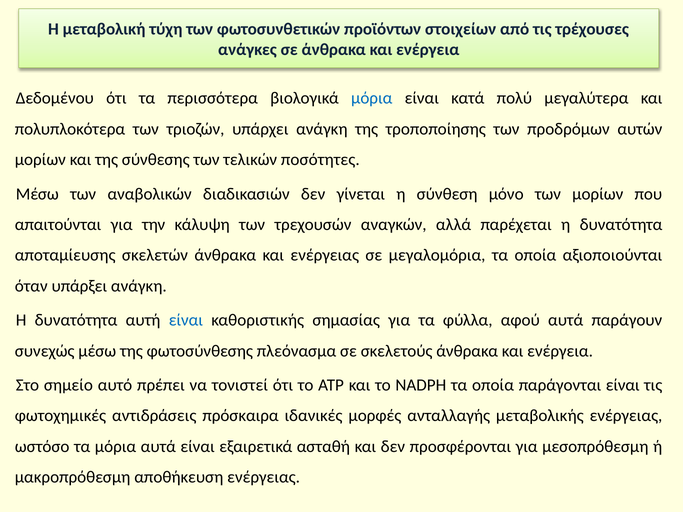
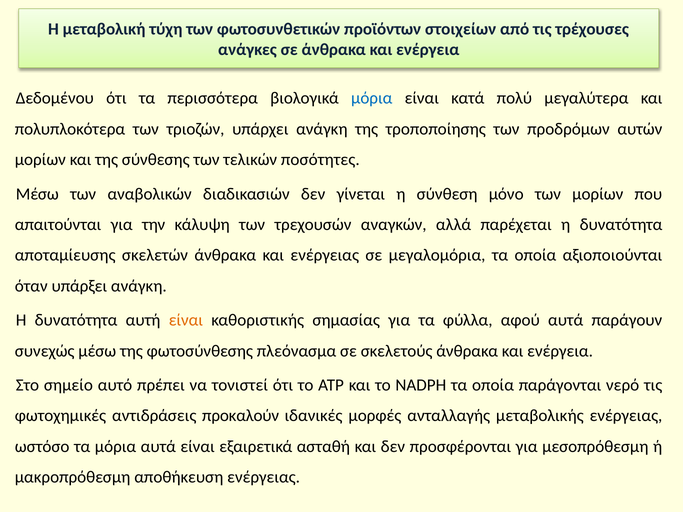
είναι at (186, 320) colour: blue -> orange
παράγονται είναι: είναι -> νερό
πρόσκαιρα: πρόσκαιρα -> προκαλούν
